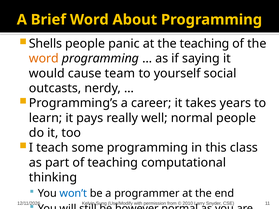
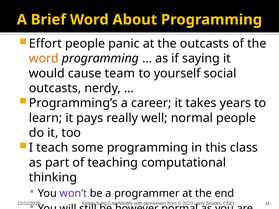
Shells: Shells -> Effort
the teaching: teaching -> outcasts
won’t colour: blue -> purple
